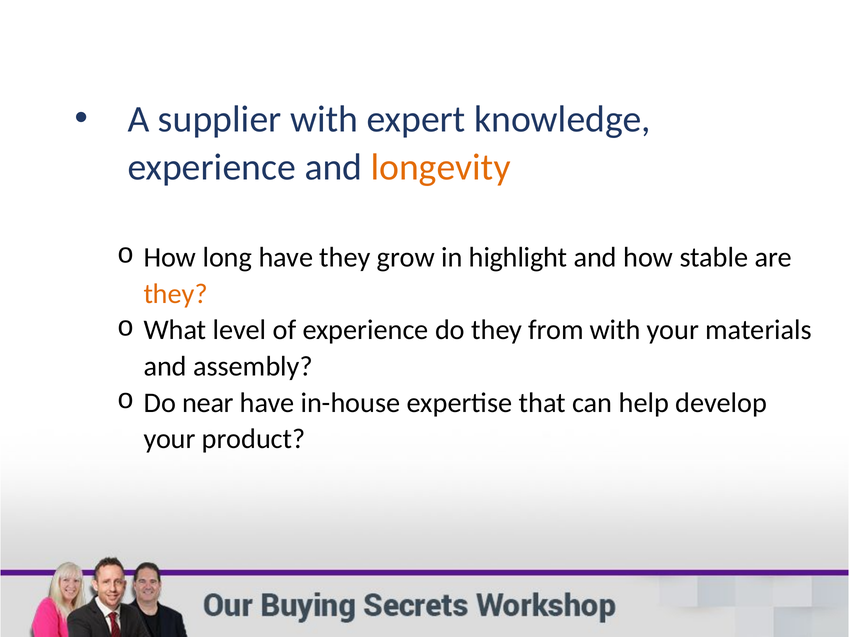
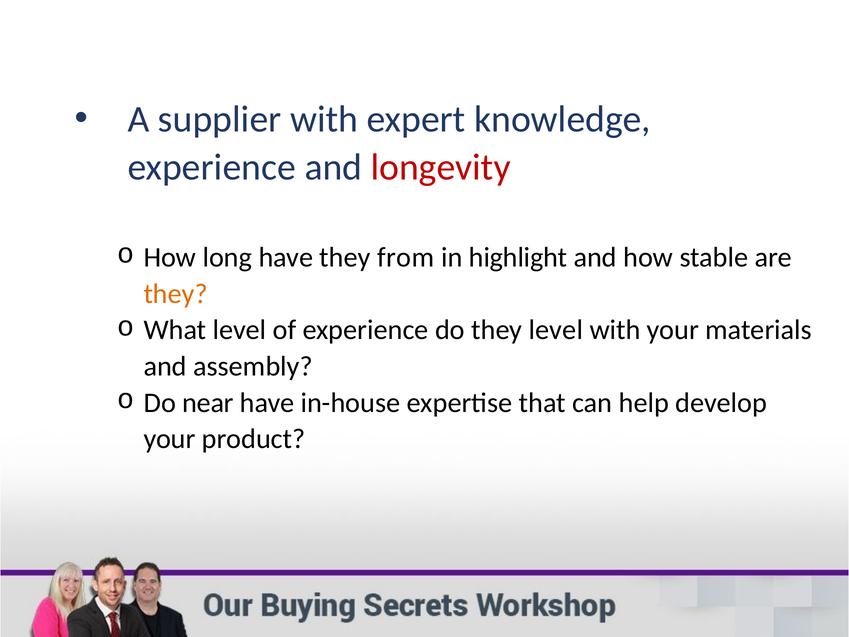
longevity colour: orange -> red
grow: grow -> from
they from: from -> level
